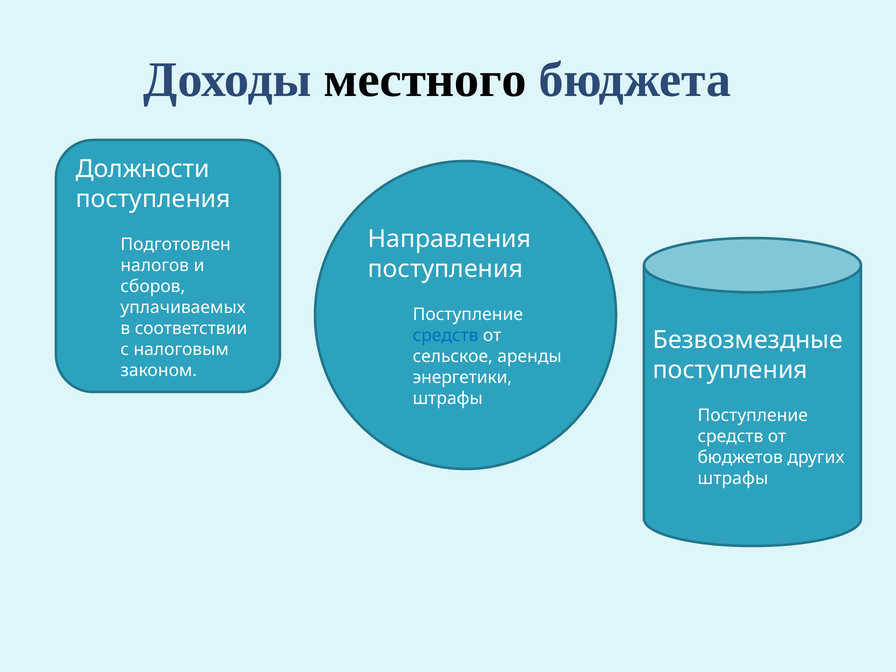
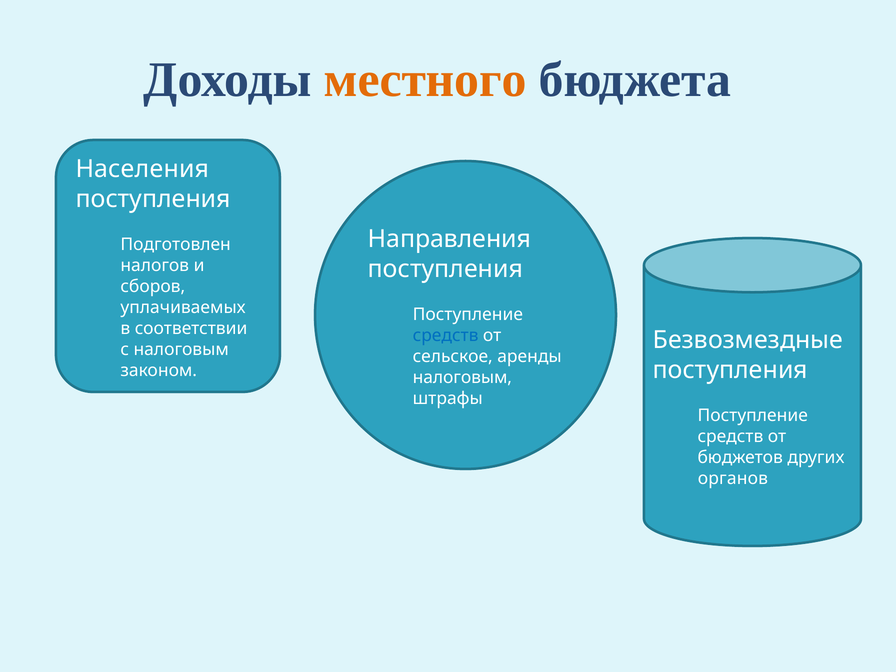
местного colour: black -> orange
Должности: Должности -> Населения
энергетики at (462, 377): энергетики -> налоговым
штрафы at (733, 478): штрафы -> органов
